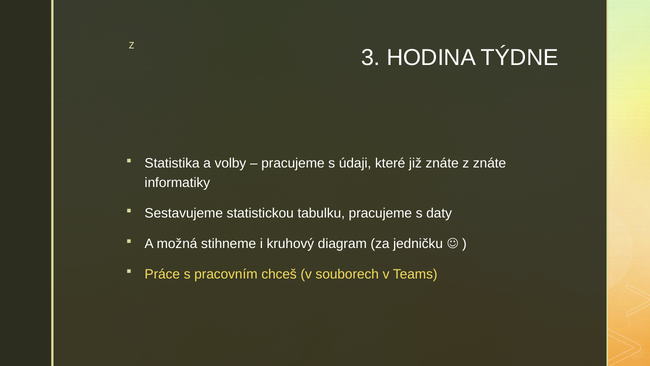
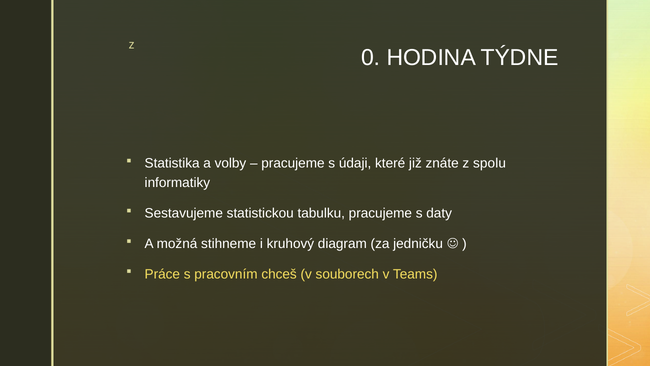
3: 3 -> 0
z znáte: znáte -> spolu
